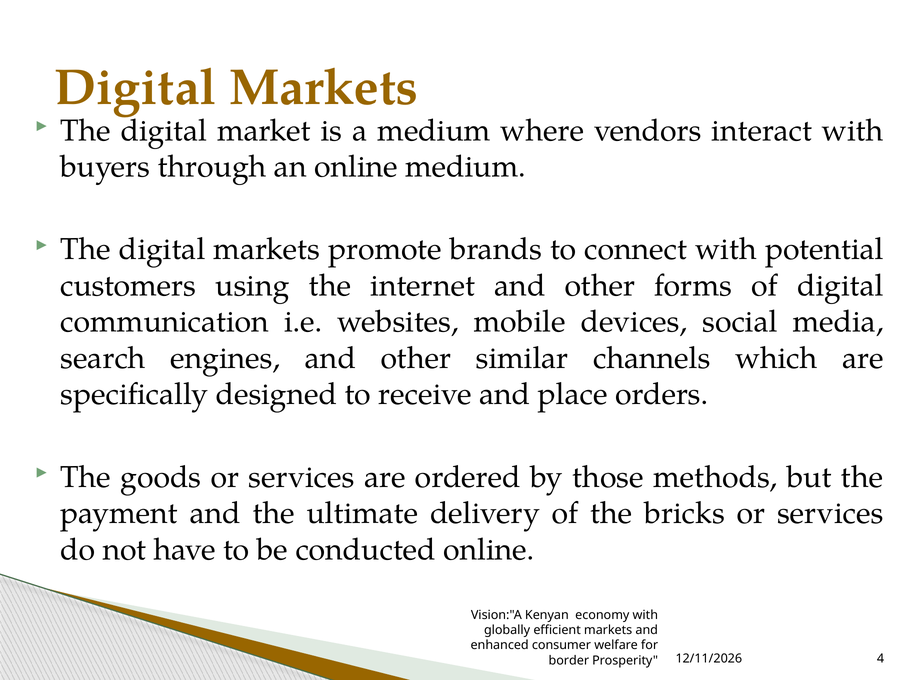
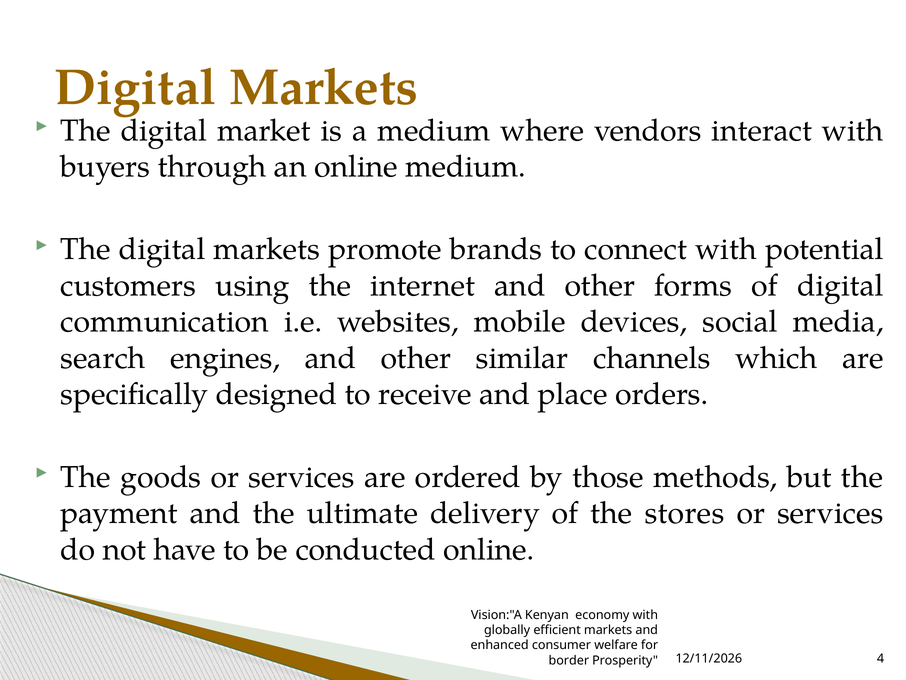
bricks: bricks -> stores
